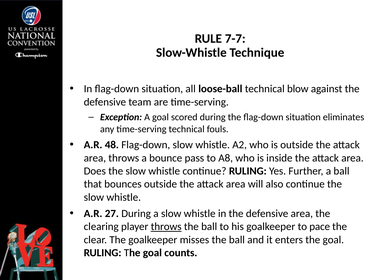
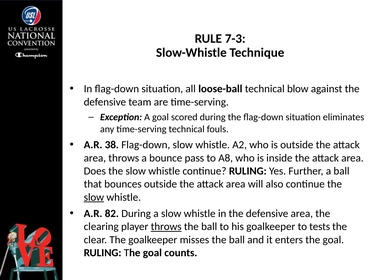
7-7: 7-7 -> 7-3
48: 48 -> 38
slow at (94, 198) underline: none -> present
27: 27 -> 82
pace: pace -> tests
